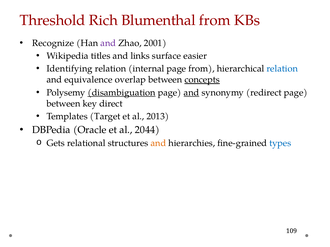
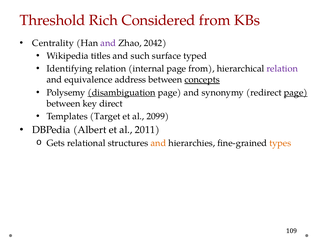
Blumenthal: Blumenthal -> Considered
Recognize: Recognize -> Centrality
2001: 2001 -> 2042
links: links -> such
easier: easier -> typed
relation at (282, 69) colour: blue -> purple
overlap: overlap -> address
and at (191, 93) underline: present -> none
page at (296, 93) underline: none -> present
2013: 2013 -> 2099
Oracle: Oracle -> Albert
2044: 2044 -> 2011
types colour: blue -> orange
